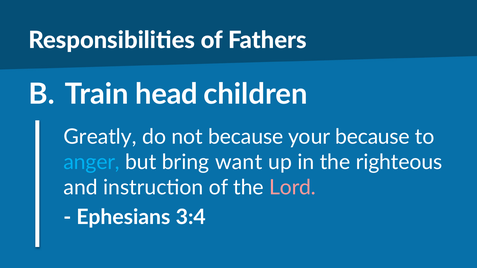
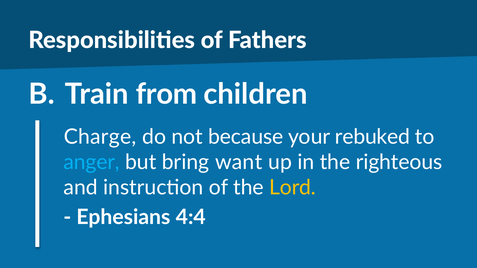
head: head -> from
Greatly: Greatly -> Charge
your because: because -> rebuked
Lord colour: pink -> yellow
3:4: 3:4 -> 4:4
